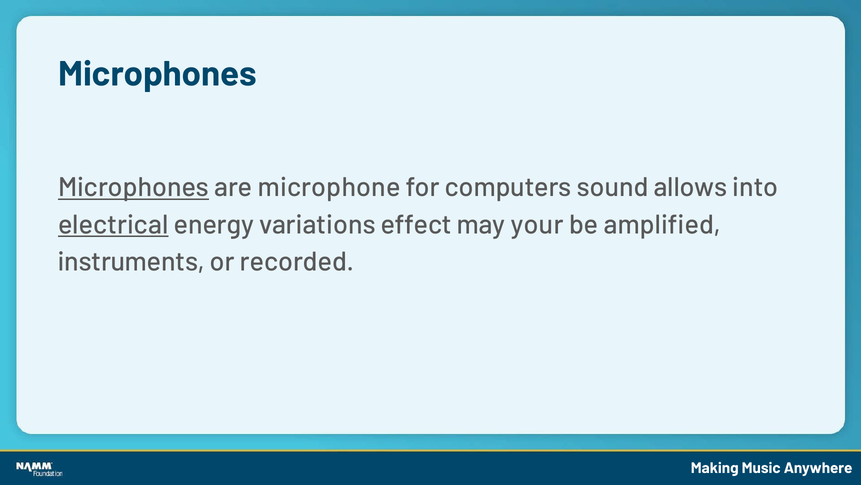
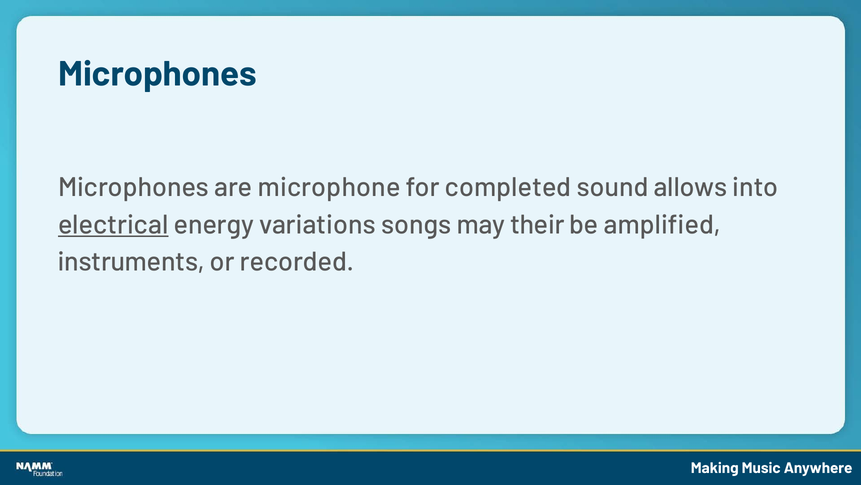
Microphones at (134, 187) underline: present -> none
computers: computers -> completed
effect: effect -> songs
your: your -> their
